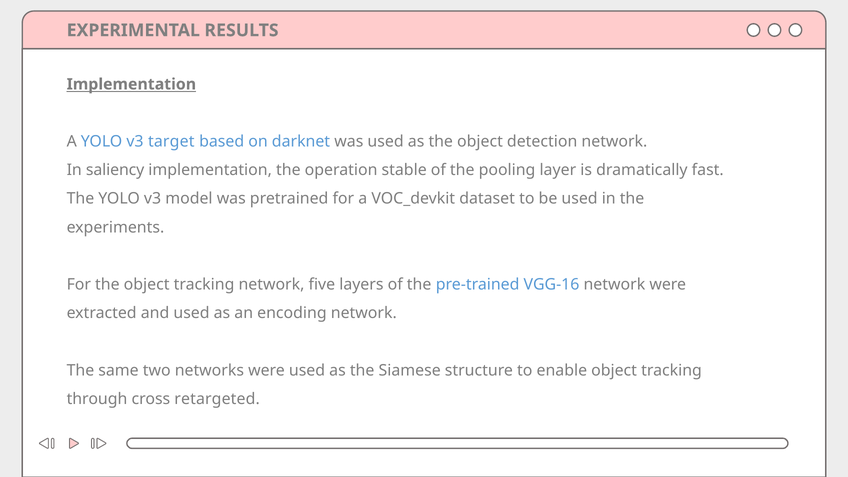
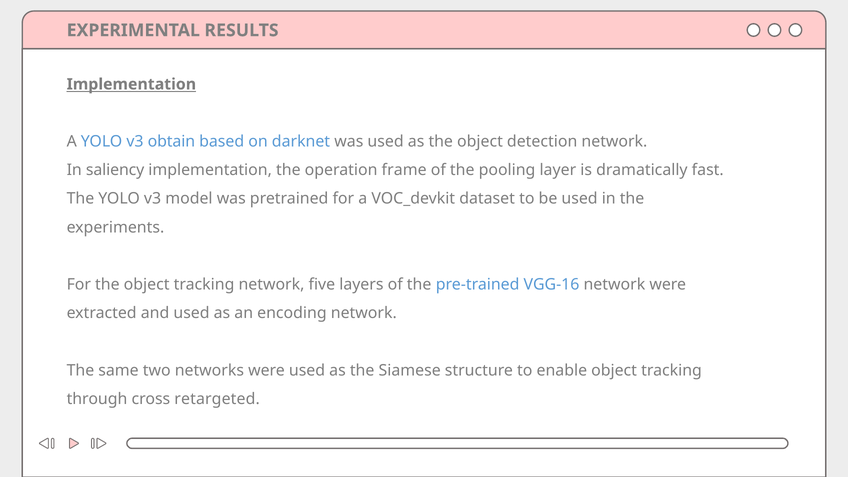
target: target -> obtain
stable: stable -> frame
